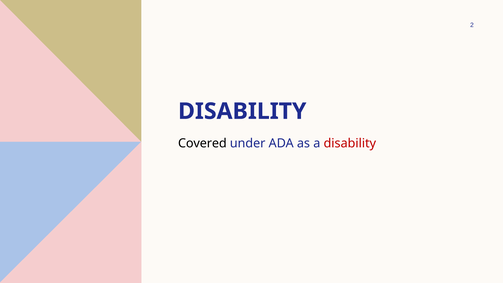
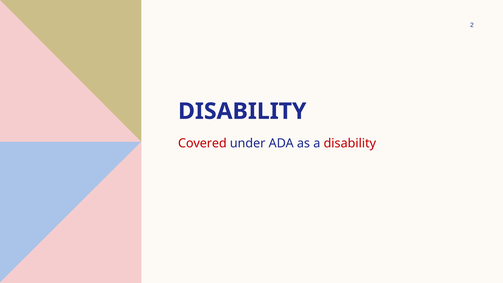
Covered colour: black -> red
